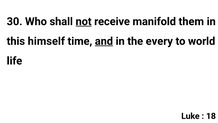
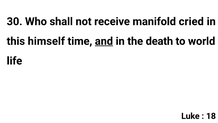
not underline: present -> none
them: them -> cried
every: every -> death
